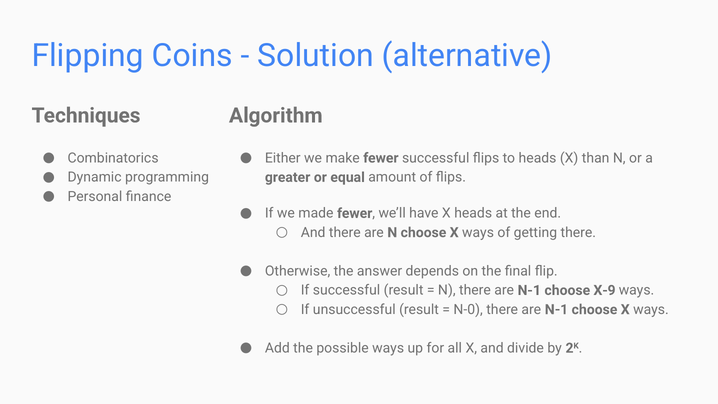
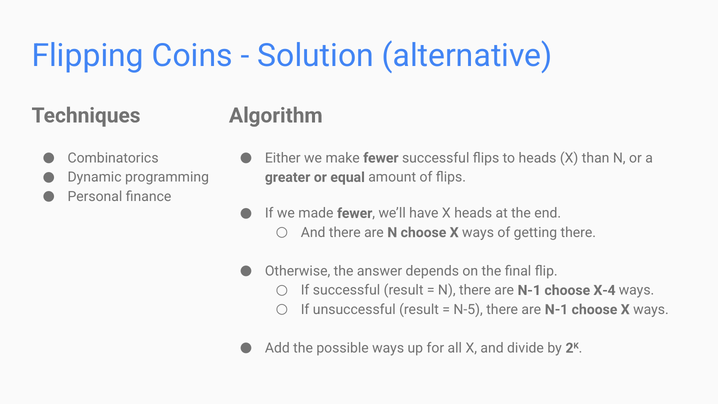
X-9: X-9 -> X-4
N-0: N-0 -> N-5
